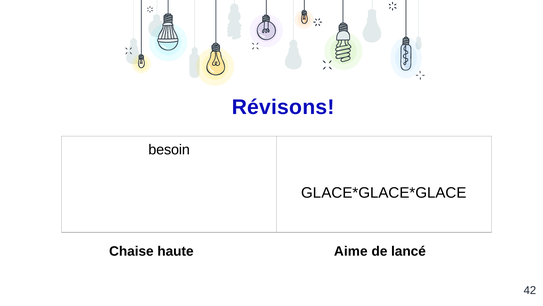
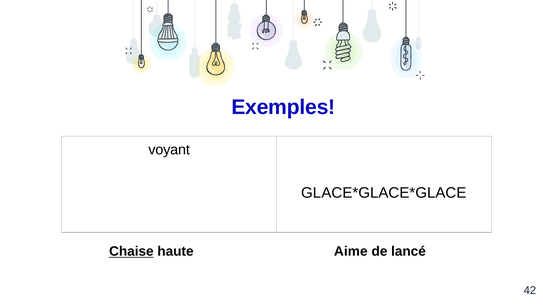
Révisons: Révisons -> Exemples
besoin: besoin -> voyant
Chaise underline: none -> present
